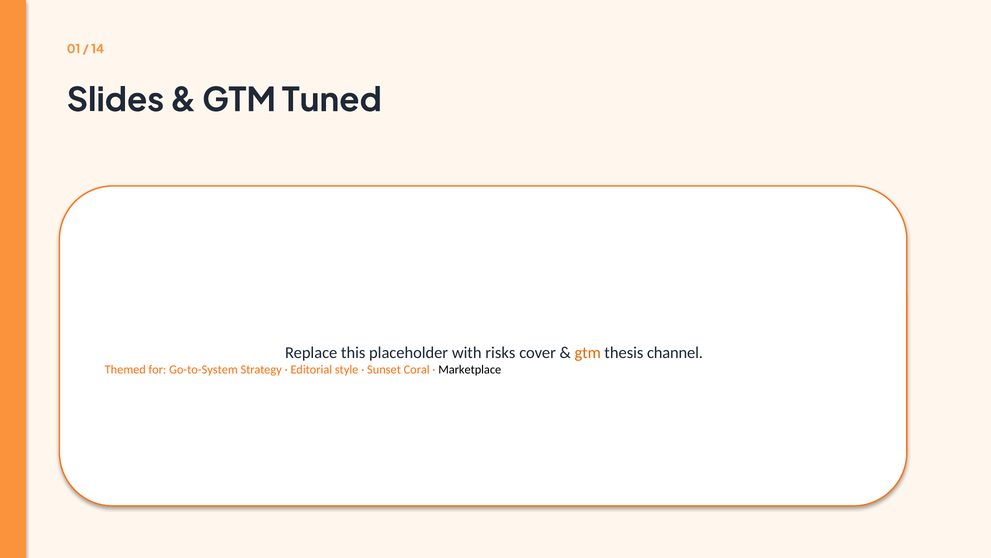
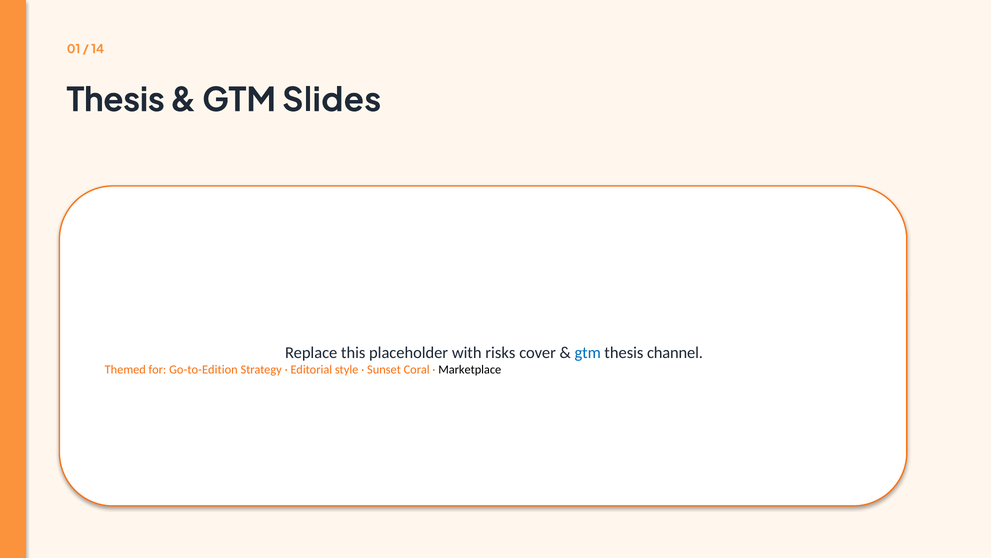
Slides at (115, 100): Slides -> Thesis
Tuned: Tuned -> Slides
gtm at (588, 352) colour: orange -> blue
Go-to-System: Go-to-System -> Go-to-Edition
